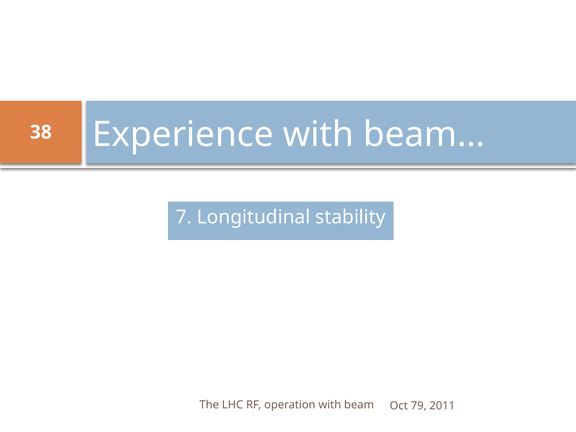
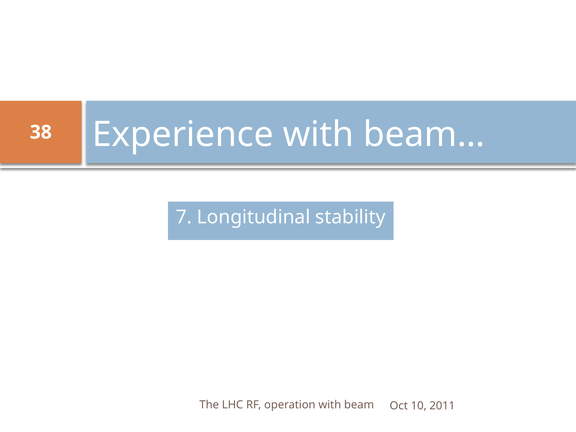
79: 79 -> 10
